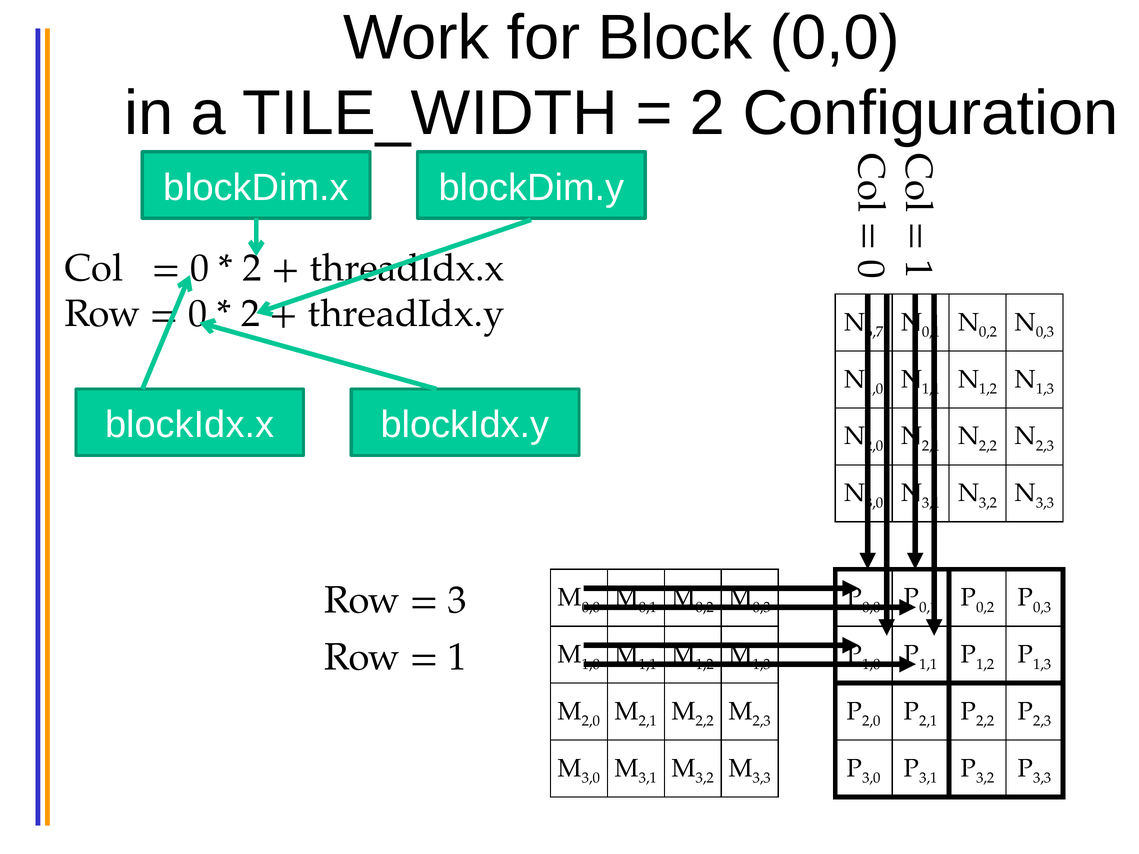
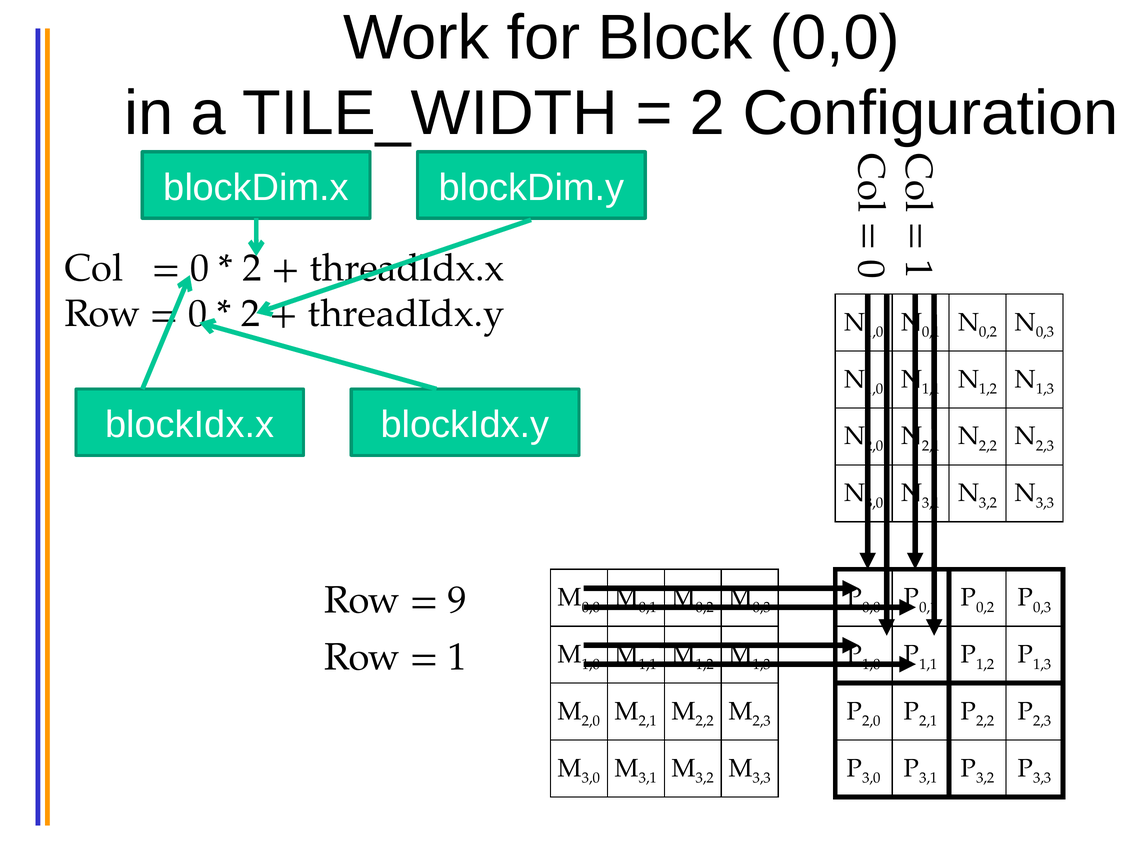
6,7 at (874, 332): 6,7 -> 1,0
3: 3 -> 9
